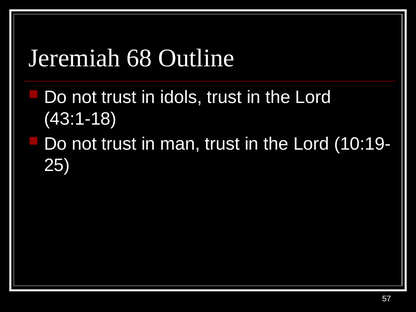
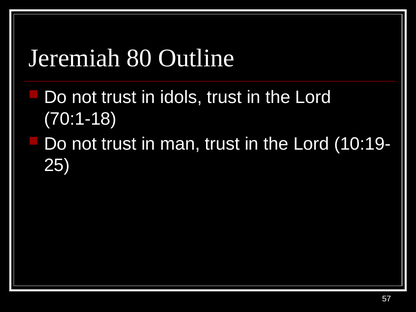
68: 68 -> 80
43:1-18: 43:1-18 -> 70:1-18
